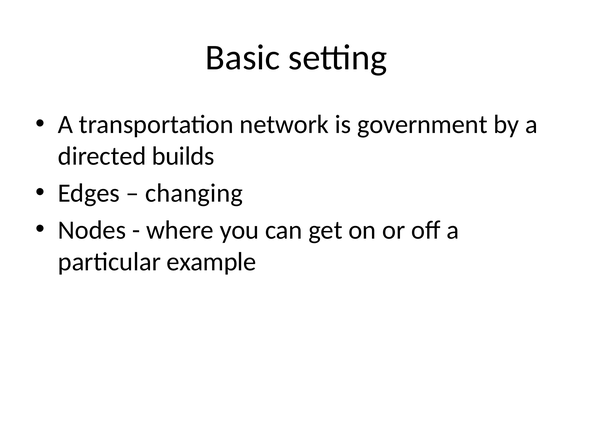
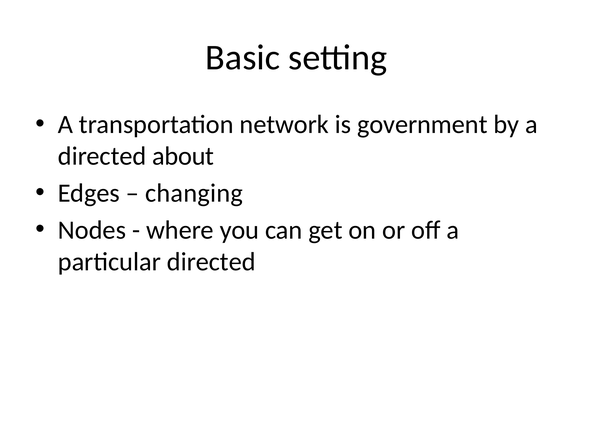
builds: builds -> about
particular example: example -> directed
